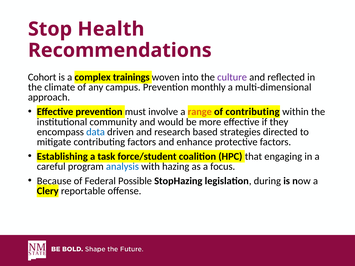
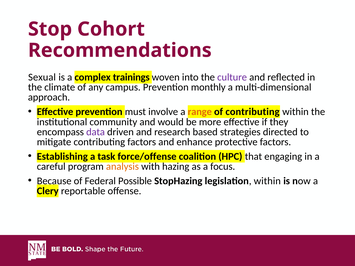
Health: Health -> Cohort
Cohort: Cohort -> Sexual
data colour: blue -> purple
force/student: force/student -> force/offense
analysis colour: blue -> orange
legislation during: during -> within
